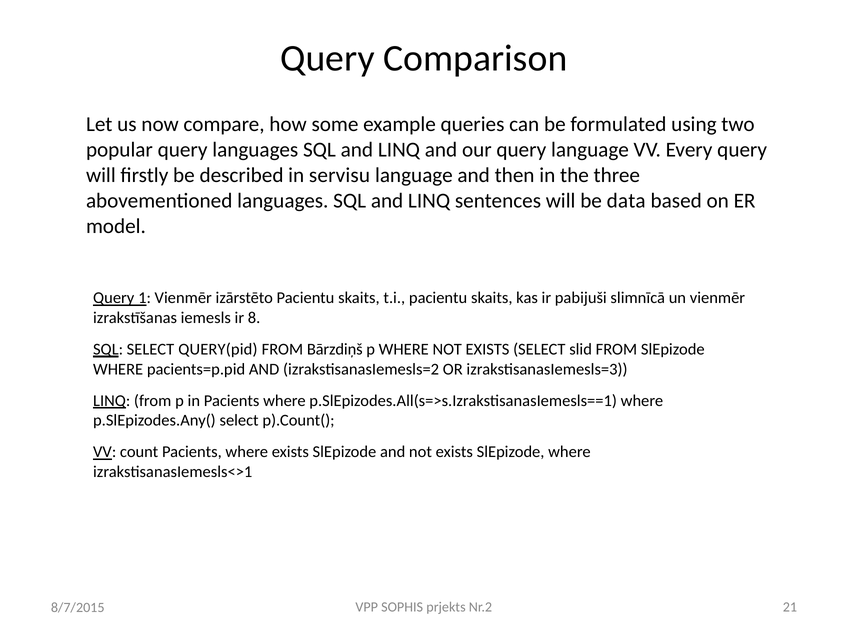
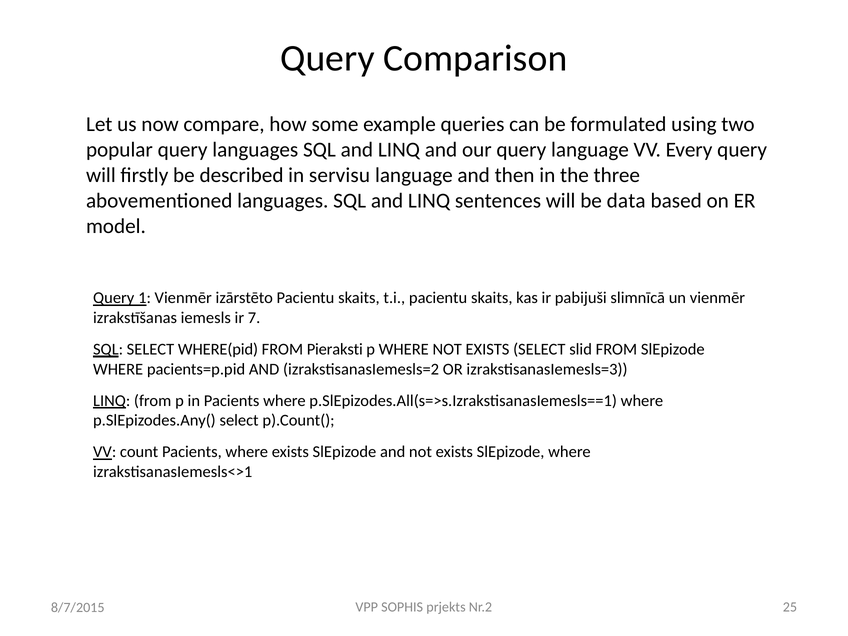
8: 8 -> 7
QUERY(pid: QUERY(pid -> WHERE(pid
Bārzdiņš: Bārzdiņš -> Pieraksti
21: 21 -> 25
